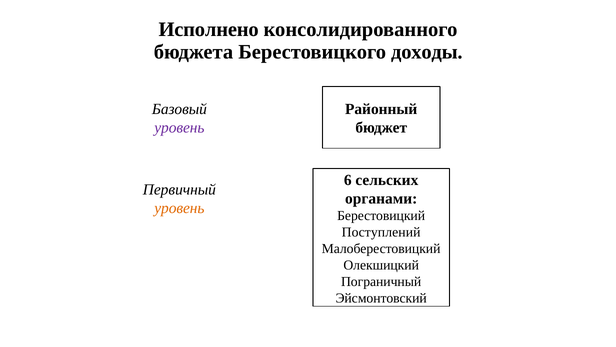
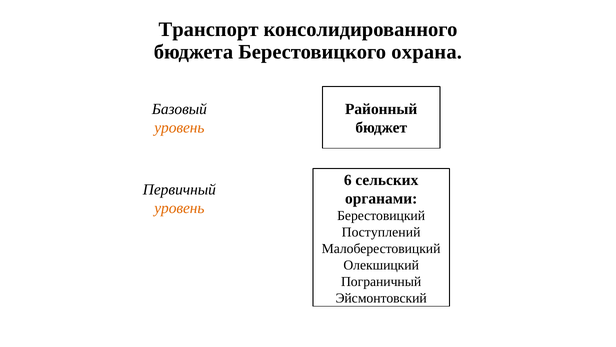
Исполнено: Исполнено -> Транспорт
доходы: доходы -> охрана
уровень at (179, 127) colour: purple -> orange
